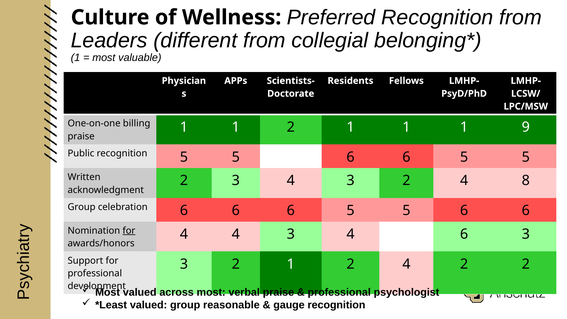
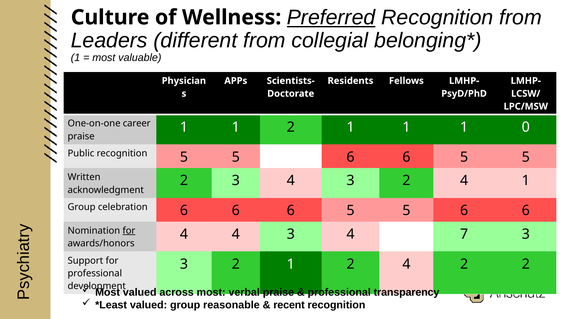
Preferred underline: none -> present
billing: billing -> career
9: 9 -> 0
4 8: 8 -> 1
4 6: 6 -> 7
psychologist: psychologist -> transparency
gauge: gauge -> recent
